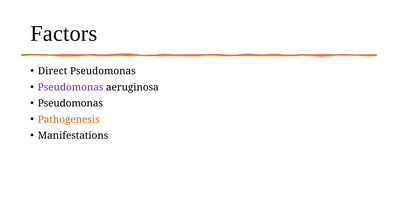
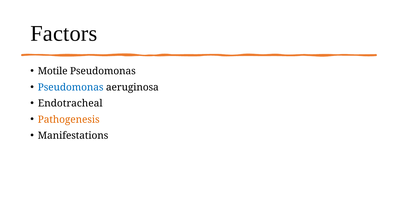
Direct: Direct -> Motile
Pseudomonas at (71, 87) colour: purple -> blue
Pseudomonas at (70, 103): Pseudomonas -> Endotracheal
